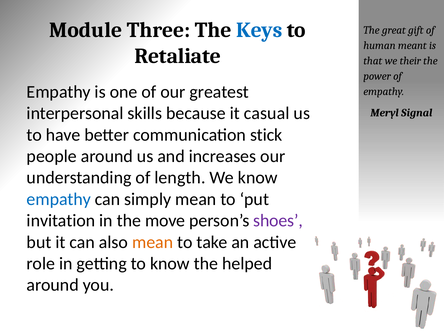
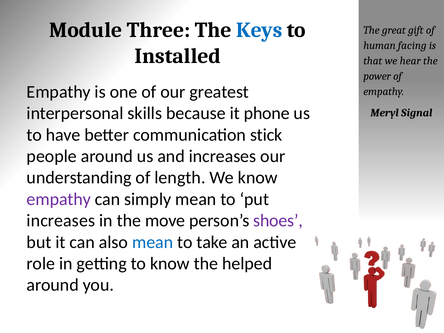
meant: meant -> facing
Retaliate: Retaliate -> Installed
their: their -> hear
casual: casual -> phone
empathy at (59, 199) colour: blue -> purple
invitation at (61, 221): invitation -> increases
mean at (153, 242) colour: orange -> blue
